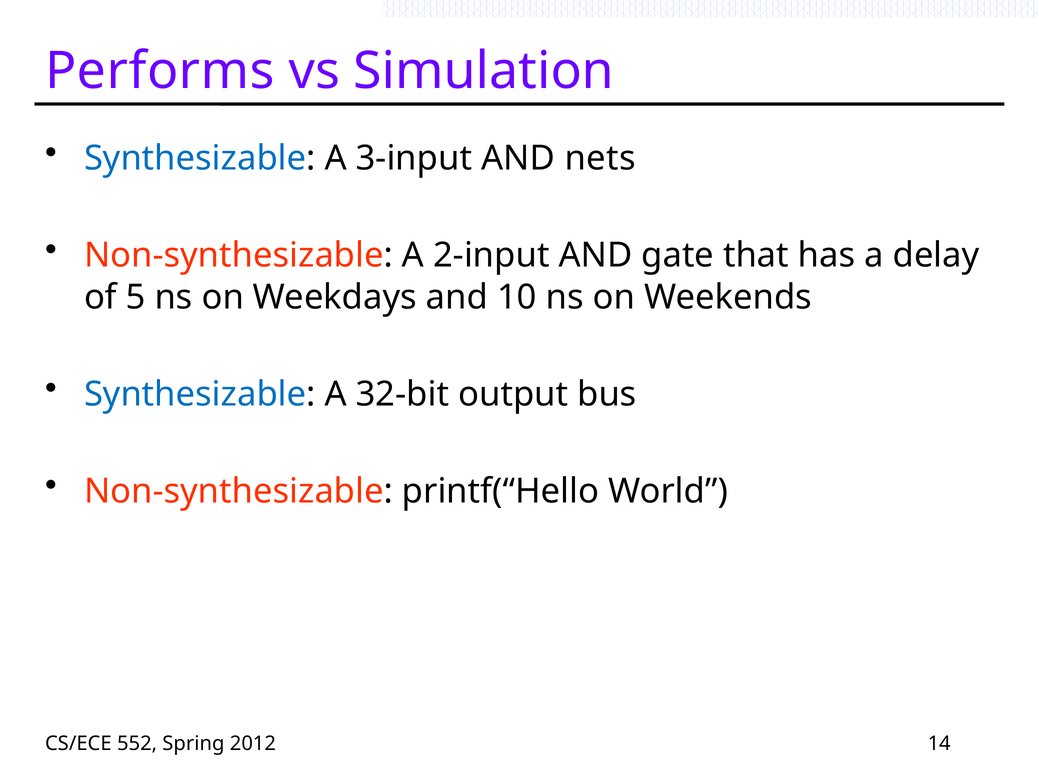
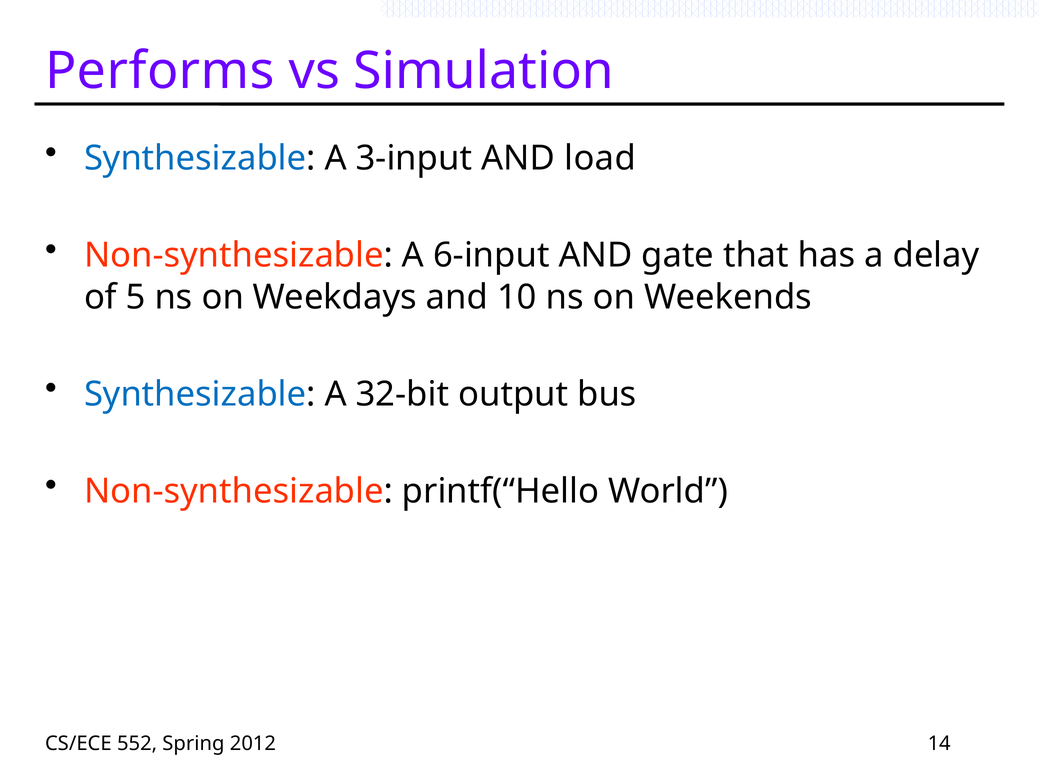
nets: nets -> load
2-input: 2-input -> 6-input
